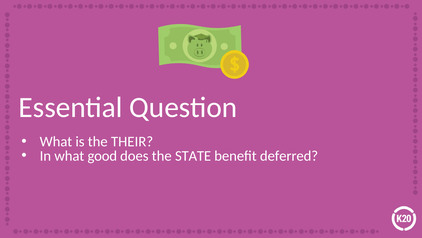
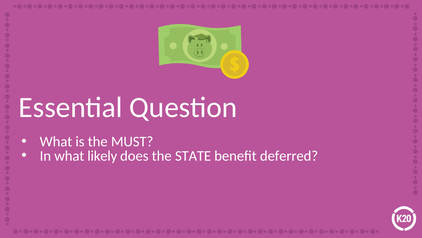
THEIR: THEIR -> MUST
good: good -> likely
